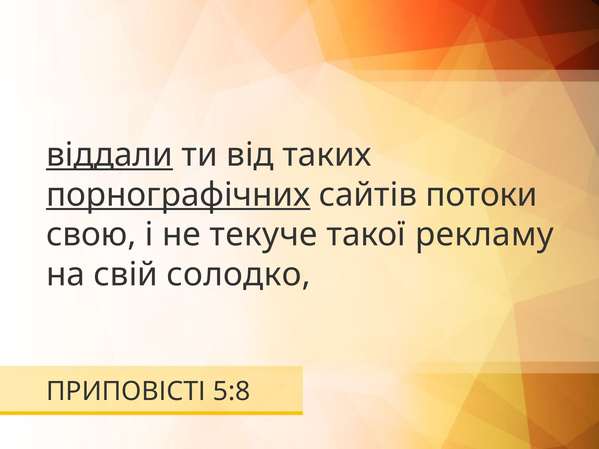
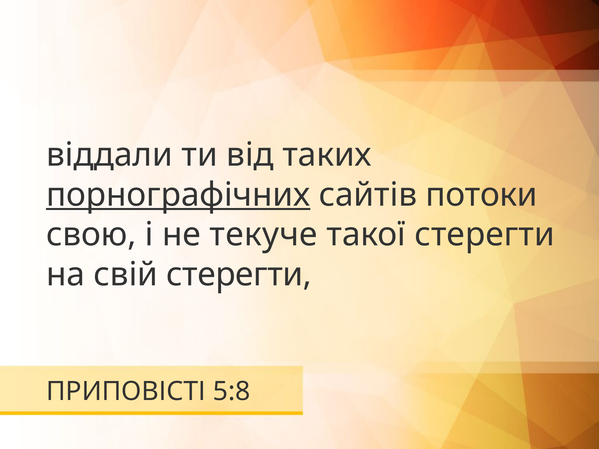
віддали underline: present -> none
такої рекламу: рекламу -> стерегти
свій солодко: солодко -> стерегти
